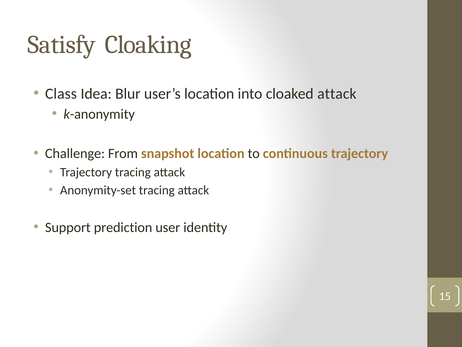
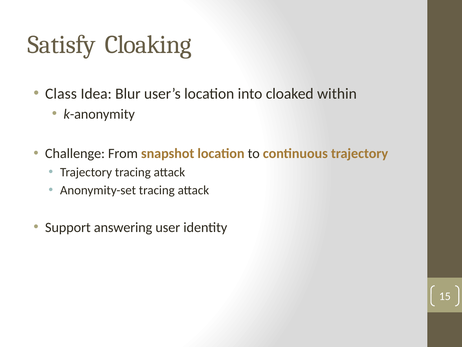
cloaked attack: attack -> within
prediction: prediction -> answering
